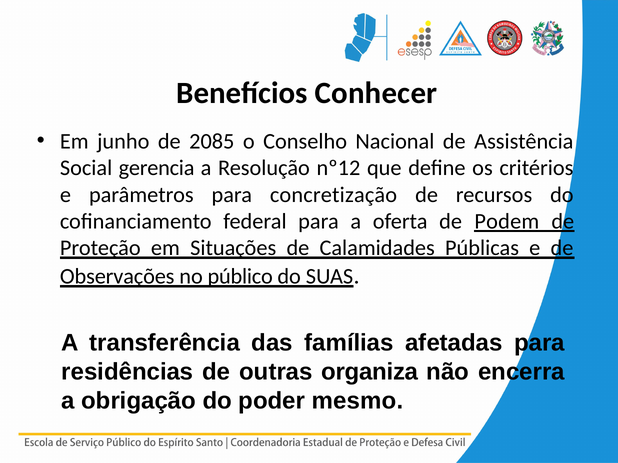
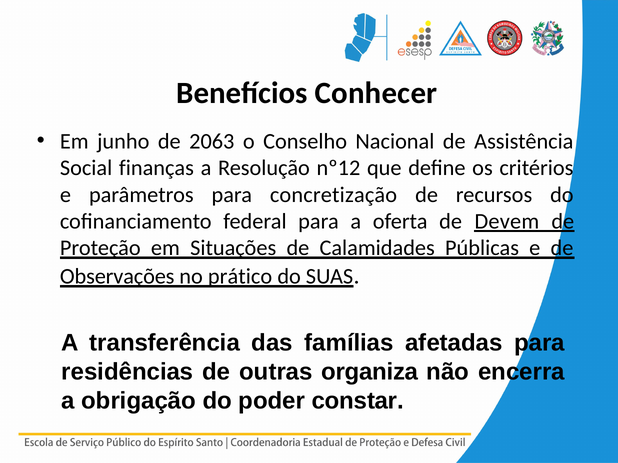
2085: 2085 -> 2063
gerencia: gerencia -> finanças
Podem: Podem -> Devem
público: público -> prático
mesmo: mesmo -> constar
